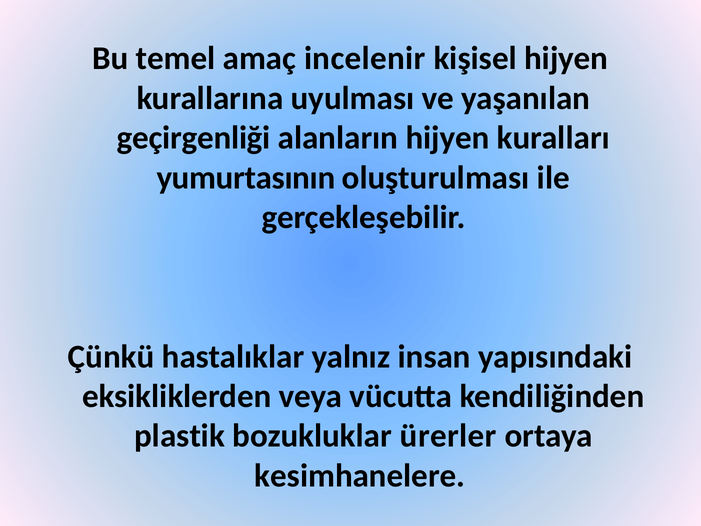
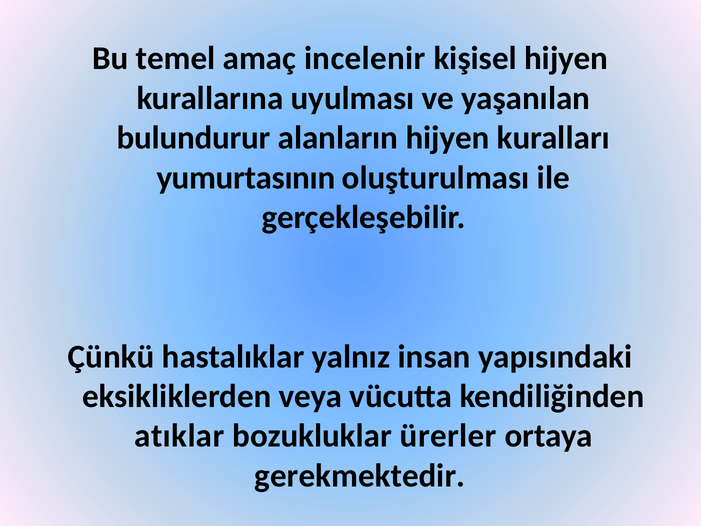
geçirgenliği: geçirgenliği -> bulundurur
plastik: plastik -> atıklar
kesimhanelere: kesimhanelere -> gerekmektedir
